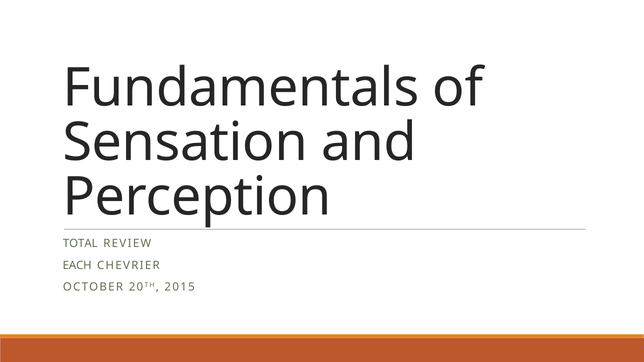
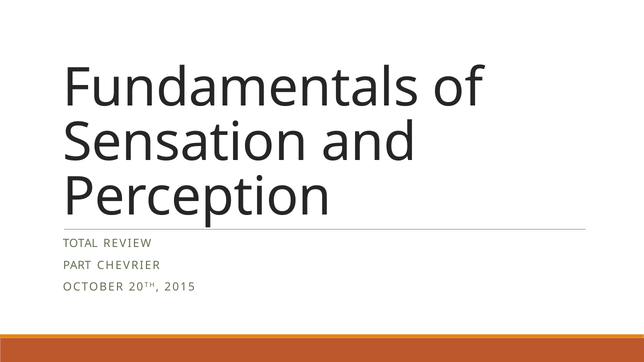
EACH: EACH -> PART
